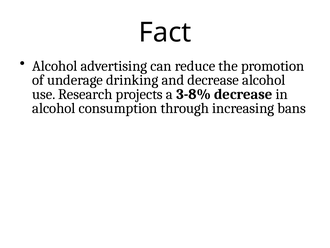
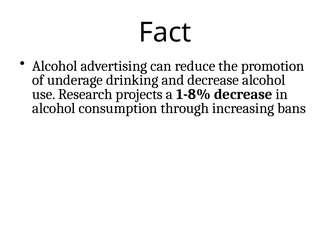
3-8%: 3-8% -> 1-8%
